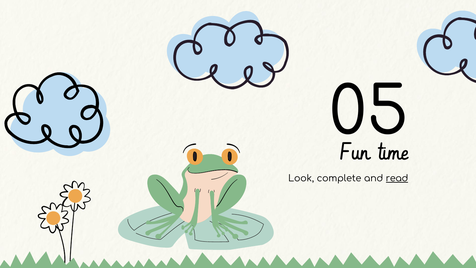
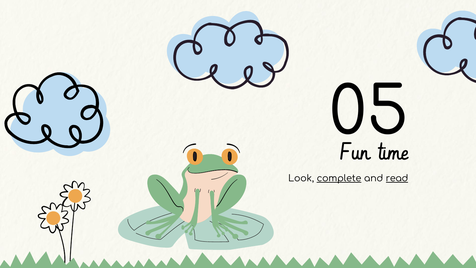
complete underline: none -> present
